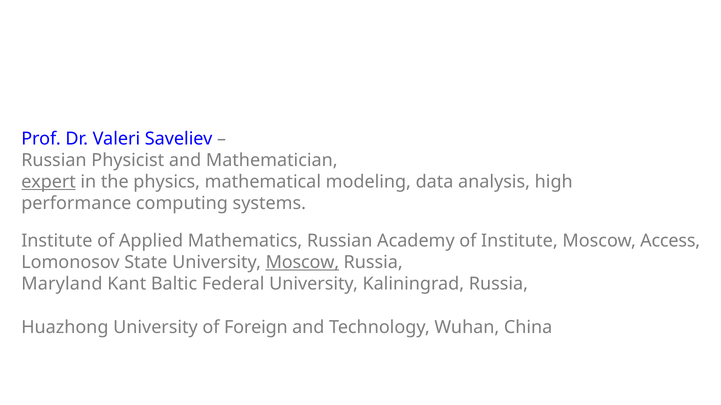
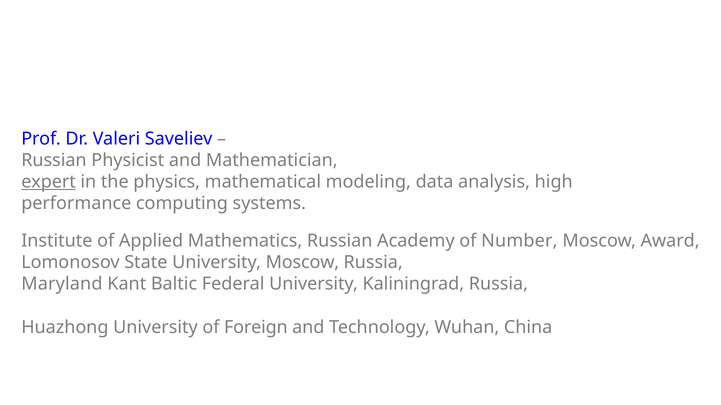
of Institute: Institute -> Number
Access: Access -> Award
Moscow at (302, 263) underline: present -> none
